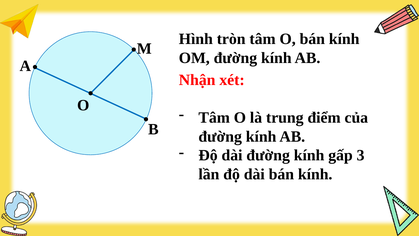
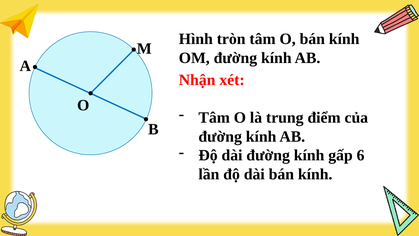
3: 3 -> 6
